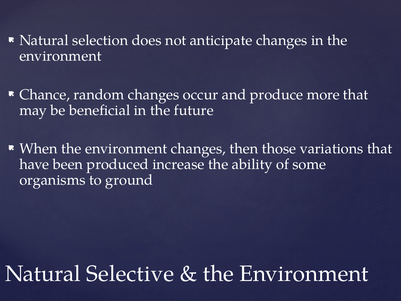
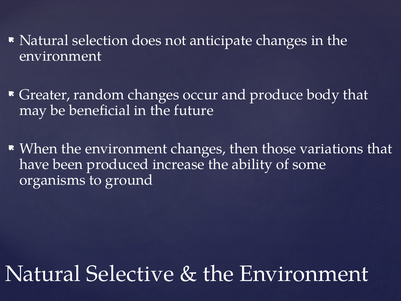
Chance: Chance -> Greater
more: more -> body
